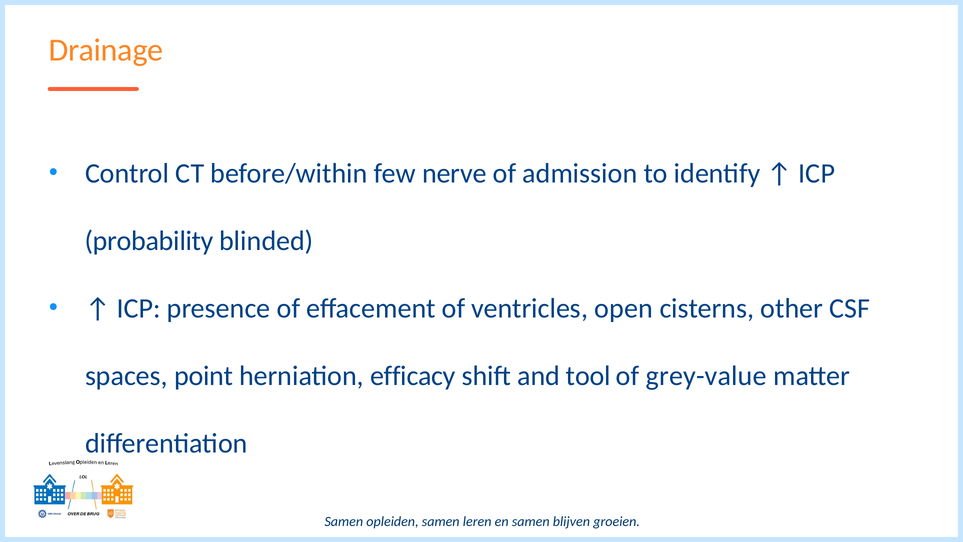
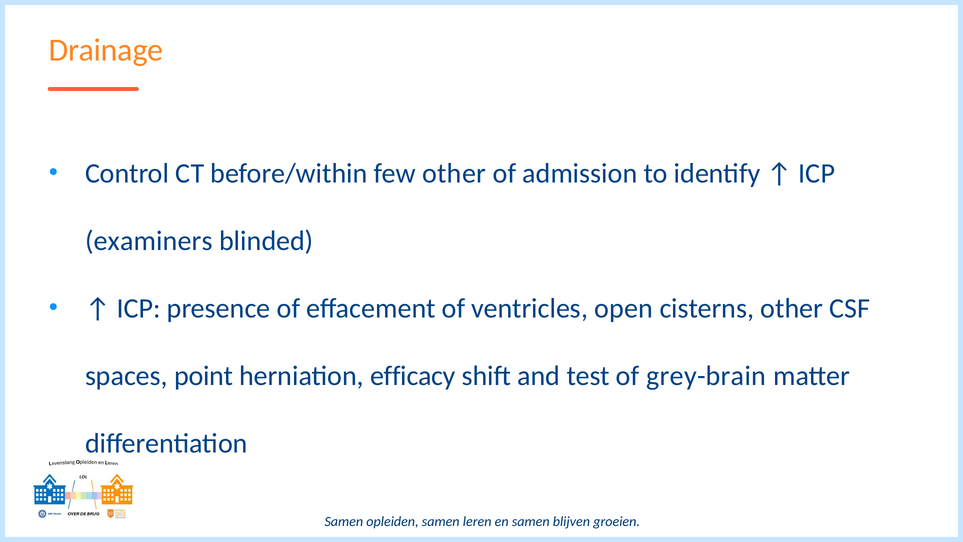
few nerve: nerve -> other
probability: probability -> examiners
tool: tool -> test
grey-value: grey-value -> grey-brain
